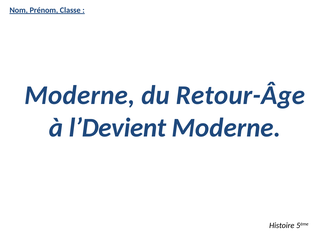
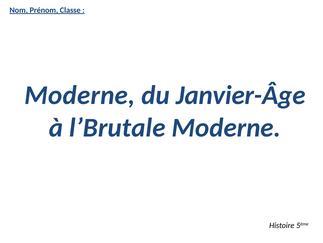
Retour-Âge: Retour-Âge -> Janvier-Âge
l’Devient: l’Devient -> l’Brutale
